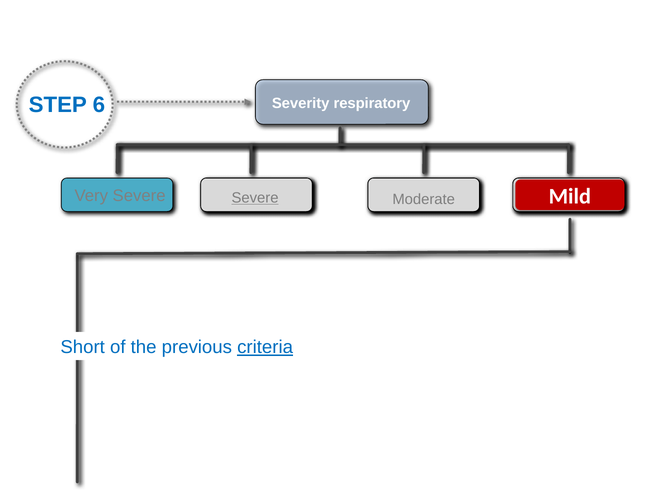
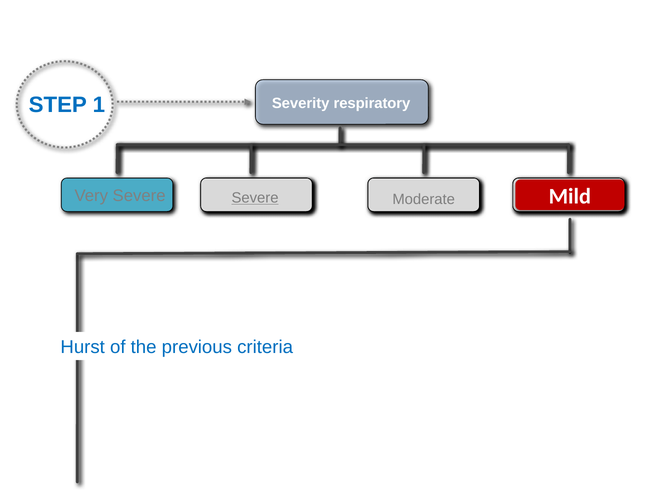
6: 6 -> 1
Short: Short -> Hurst
criteria underline: present -> none
